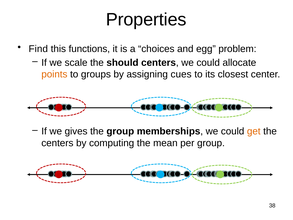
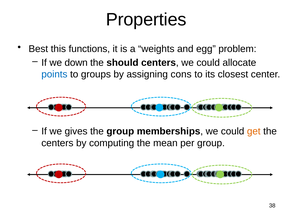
Find: Find -> Best
choices: choices -> weights
scale: scale -> down
points colour: orange -> blue
cues: cues -> cons
